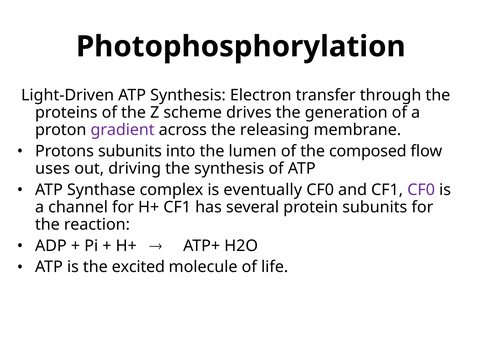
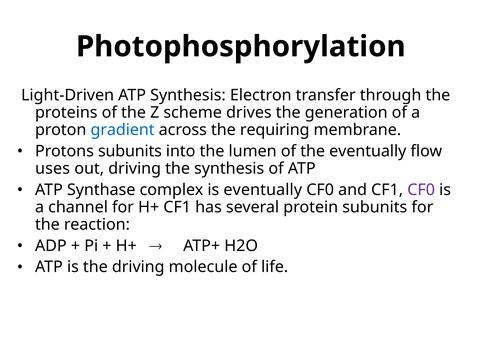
gradient colour: purple -> blue
releasing: releasing -> requiring
the composed: composed -> eventually
the excited: excited -> driving
